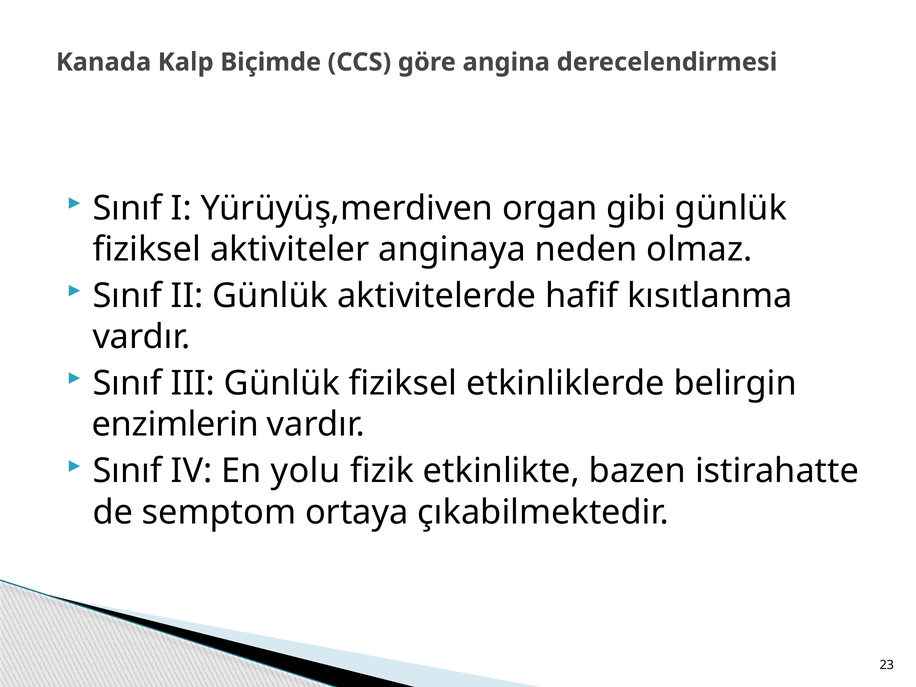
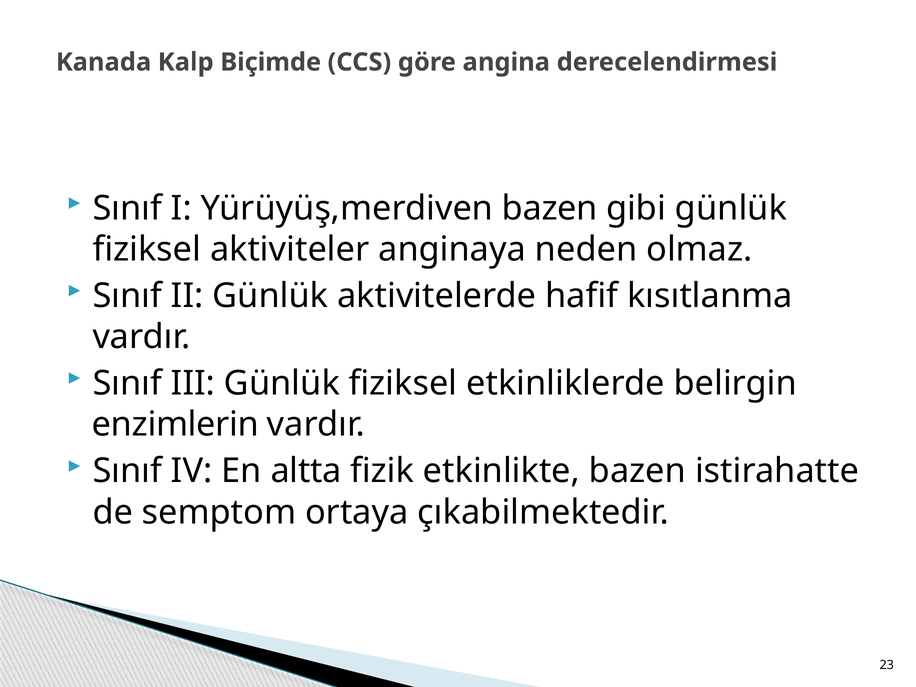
Yürüyüş,merdiven organ: organ -> bazen
yolu: yolu -> altta
